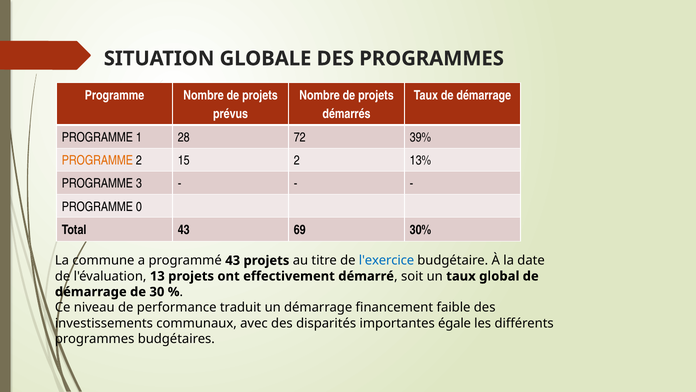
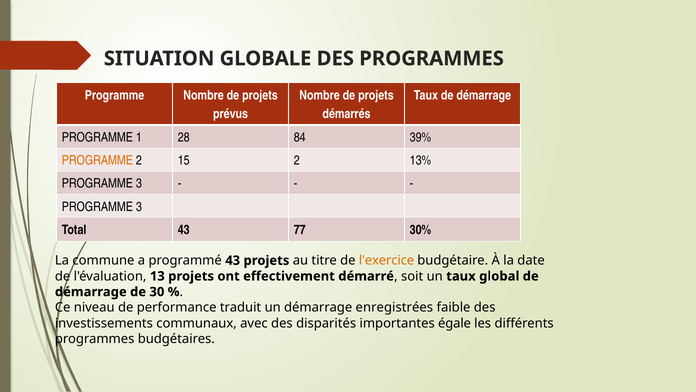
72: 72 -> 84
0 at (139, 207): 0 -> 3
69: 69 -> 77
l'exercice colour: blue -> orange
financement: financement -> enregistrées
